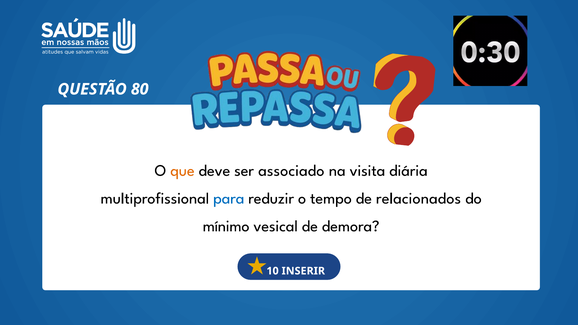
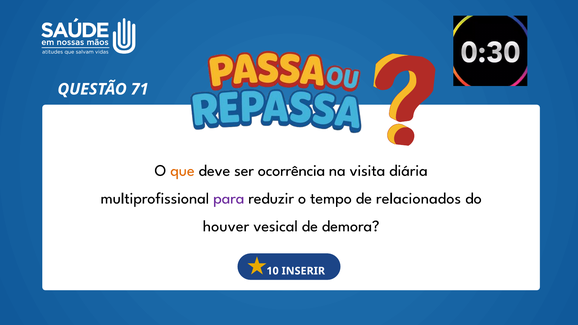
80: 80 -> 71
associado: associado -> ocorrência
para colour: blue -> purple
mínimo: mínimo -> houver
